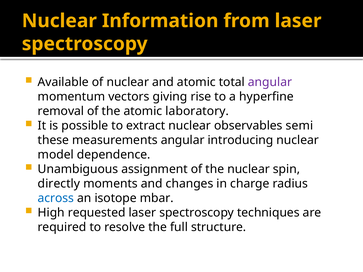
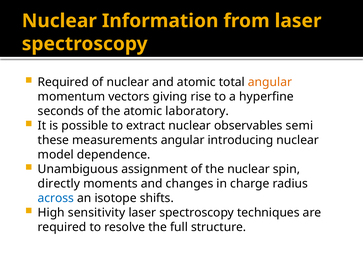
Available at (63, 82): Available -> Required
angular at (270, 82) colour: purple -> orange
removal: removal -> seconds
mbar: mbar -> shifts
requested: requested -> sensitivity
